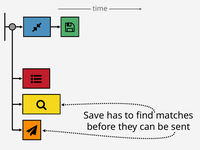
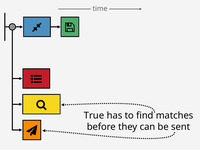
Save: Save -> True
